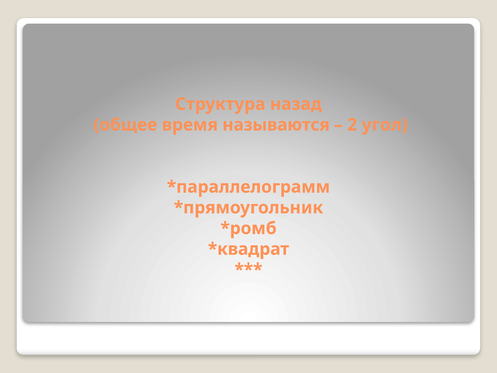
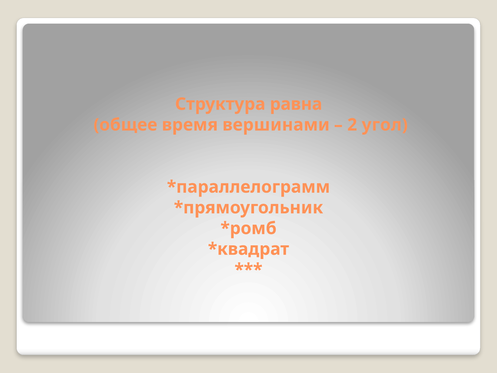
назад: назад -> равна
называются: называются -> вершинами
